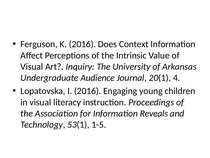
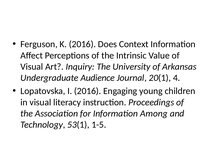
Reveals: Reveals -> Among
